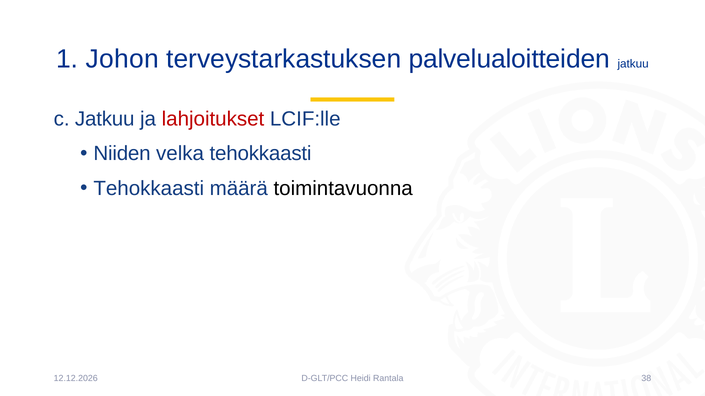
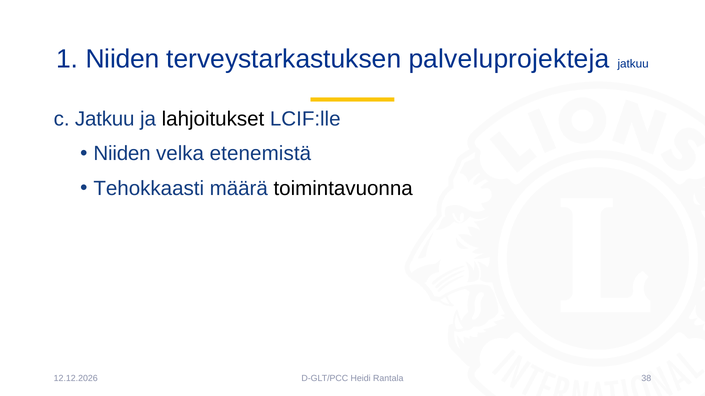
1 Johon: Johon -> Niiden
palvelualoitteiden: palvelualoitteiden -> palveluprojekteja
lahjoitukset colour: red -> black
velka tehokkaasti: tehokkaasti -> etenemistä
